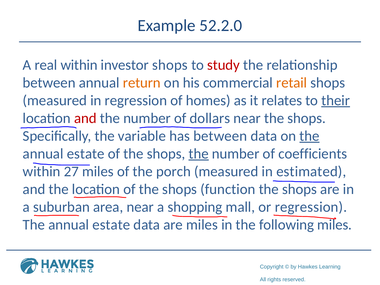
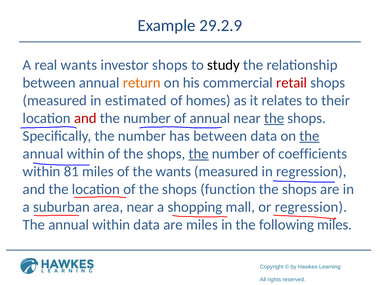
52.2.0: 52.2.0 -> 29.2.9
real within: within -> wants
study colour: red -> black
retail colour: orange -> red
in regression: regression -> estimated
their underline: present -> none
of dollars: dollars -> annual
the at (274, 118) underline: none -> present
Specifically the variable: variable -> number
estate at (86, 154): estate -> within
27: 27 -> 81
the porch: porch -> wants
in estimated: estimated -> regression
estate at (111, 225): estate -> within
